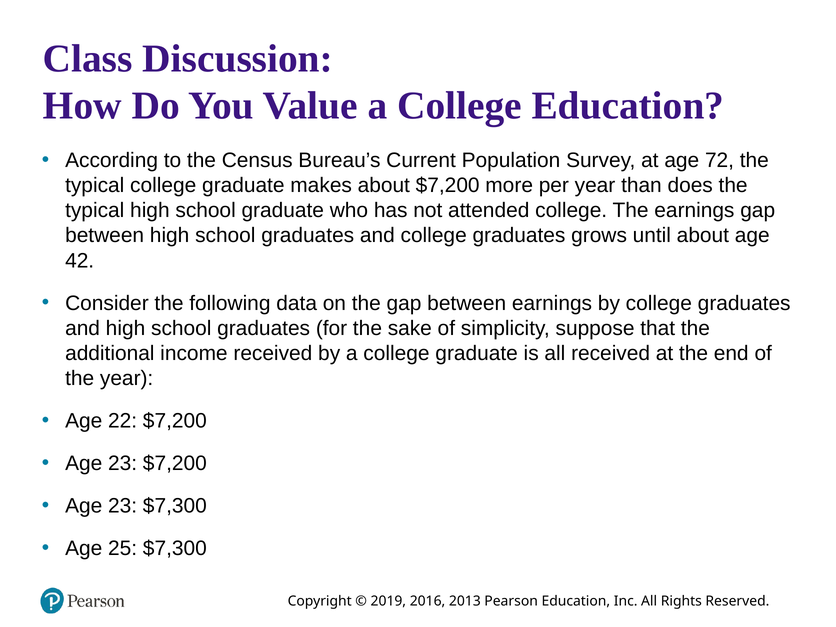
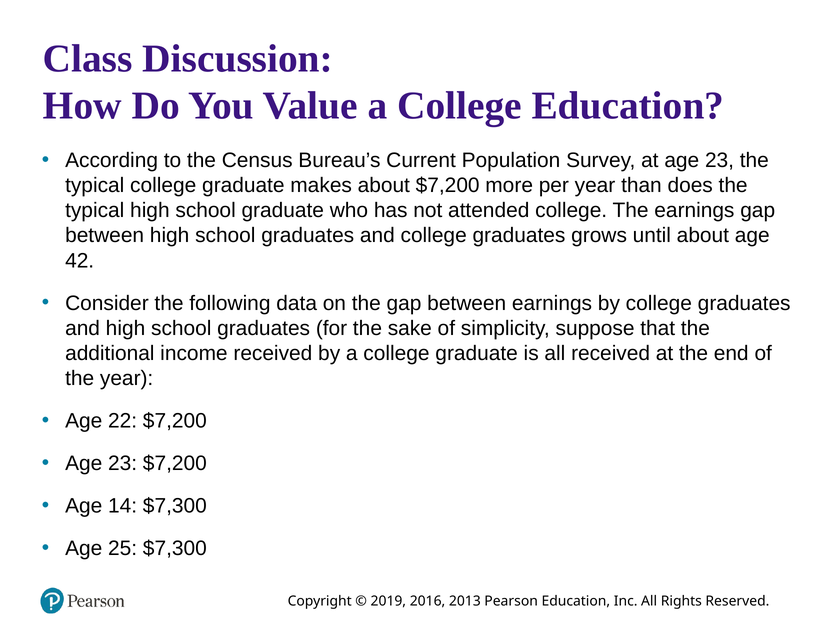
at age 72: 72 -> 23
23 at (123, 506): 23 -> 14
